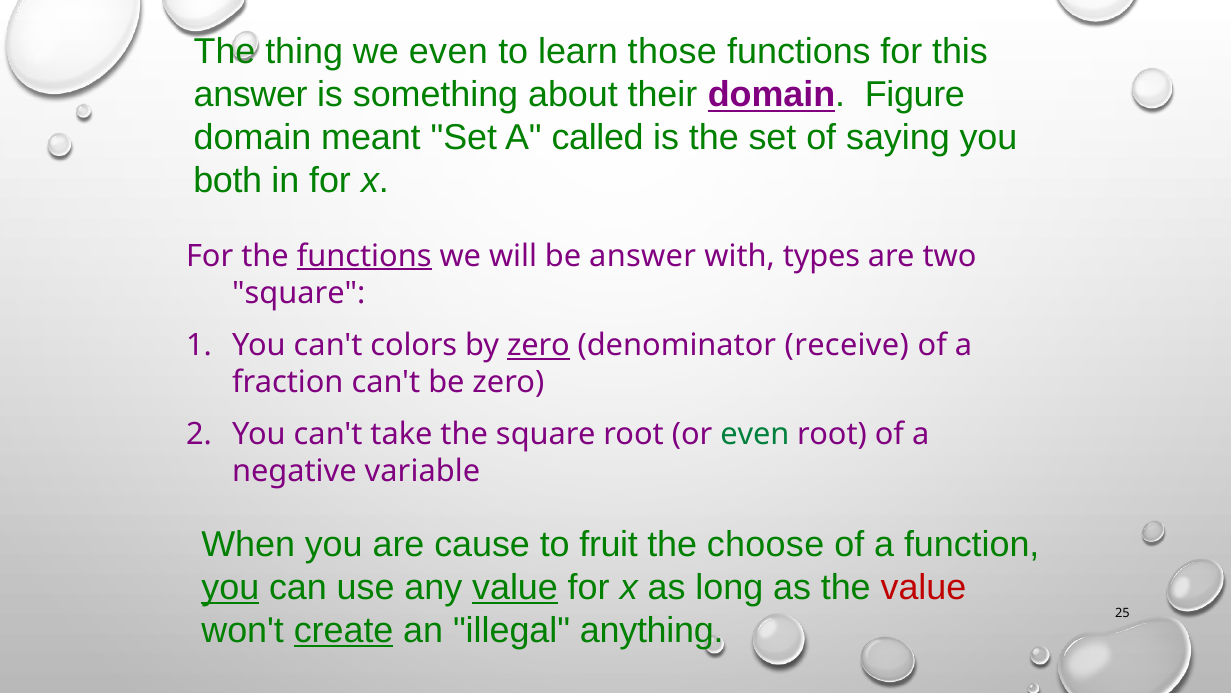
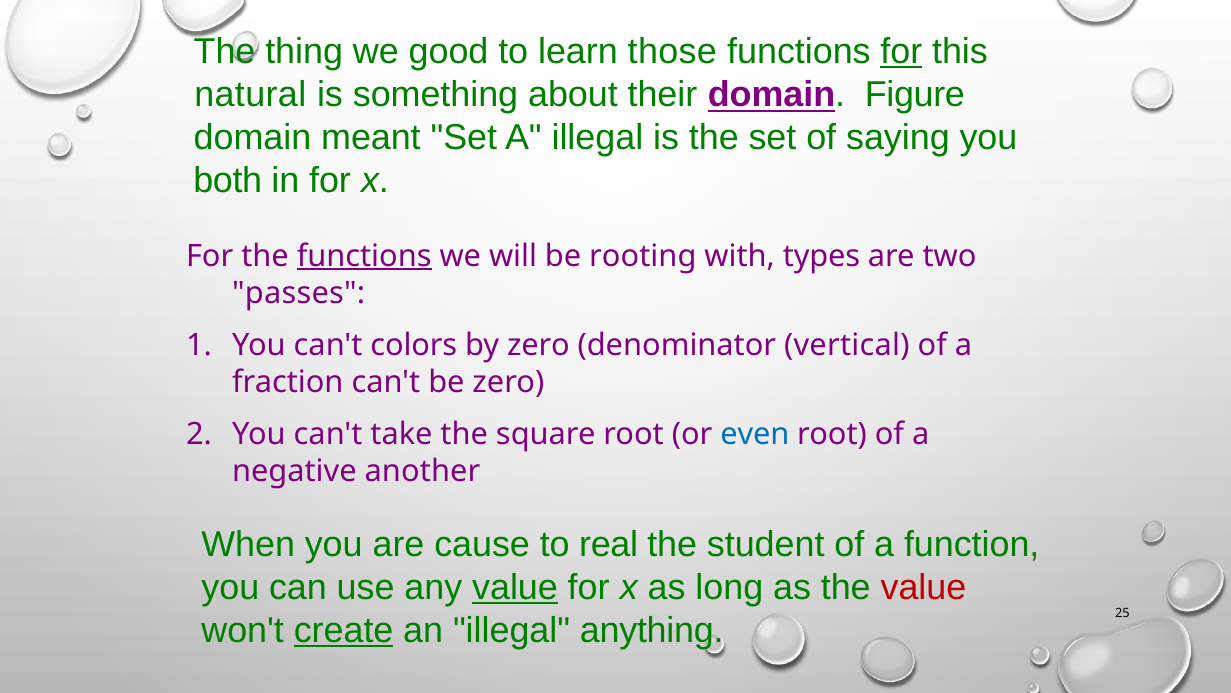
we even: even -> good
for at (901, 52) underline: none -> present
answer at (251, 95): answer -> natural
A called: called -> illegal
be answer: answer -> rooting
square at (299, 293): square -> passes
zero at (538, 345) underline: present -> none
receive: receive -> vertical
even at (755, 434) colour: green -> blue
variable: variable -> another
fruit: fruit -> real
choose: choose -> student
you at (230, 587) underline: present -> none
